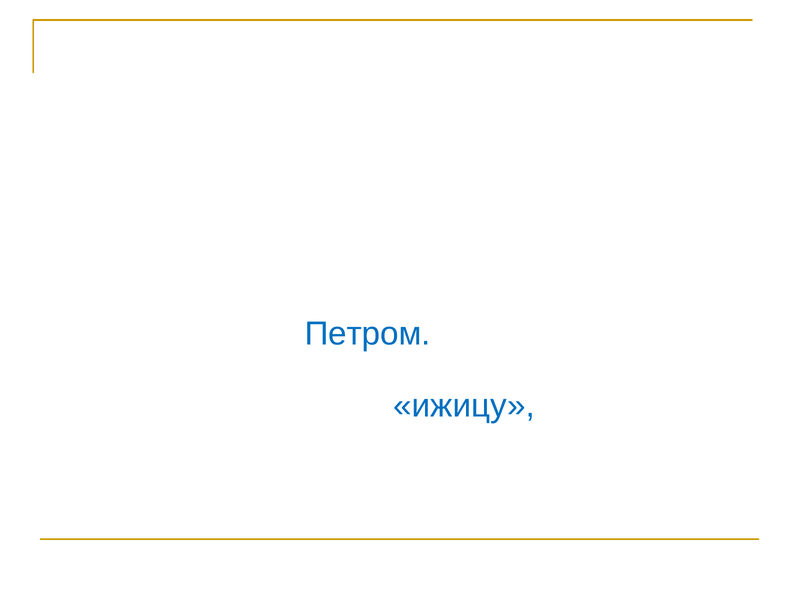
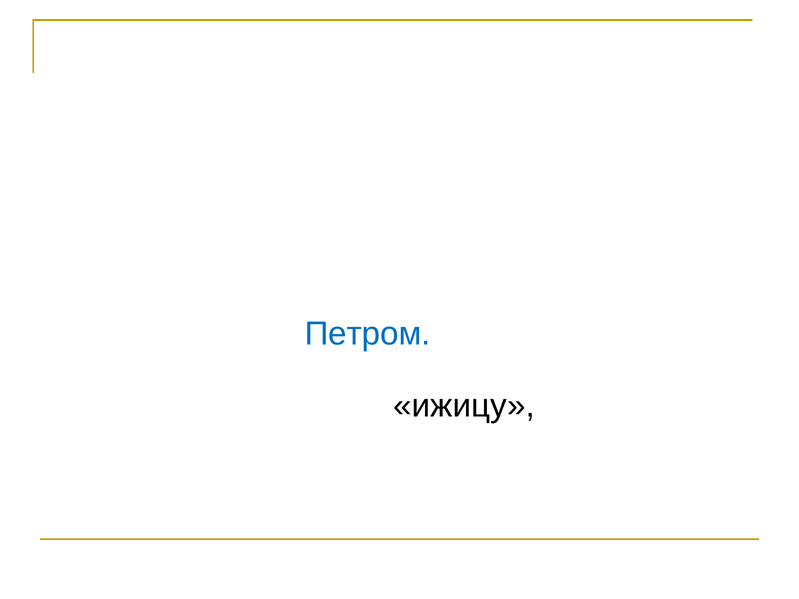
ижицу colour: blue -> black
